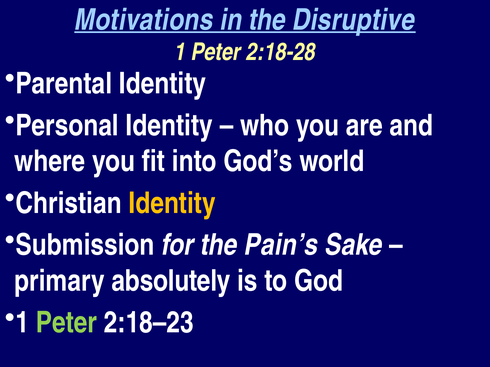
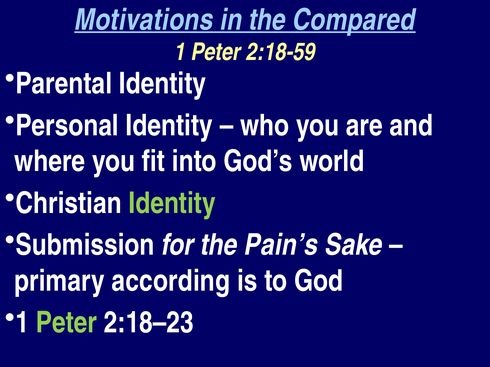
Disruptive: Disruptive -> Compared
2:18-28: 2:18-28 -> 2:18-59
Identity at (172, 203) colour: yellow -> light green
absolutely: absolutely -> according
